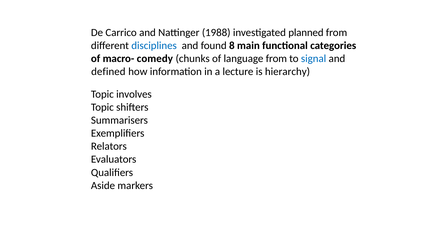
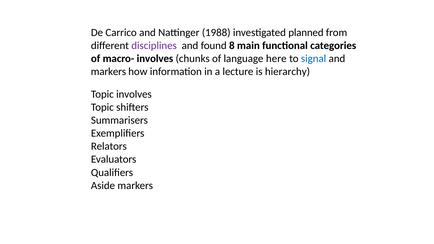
disciplines colour: blue -> purple
macro- comedy: comedy -> involves
language from: from -> here
defined at (108, 72): defined -> markers
